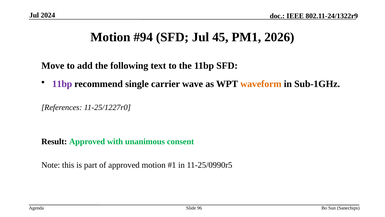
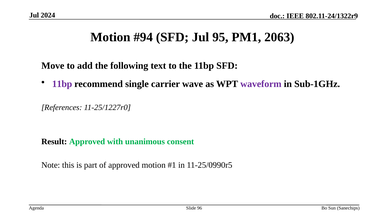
45: 45 -> 95
2026: 2026 -> 2063
waveform colour: orange -> purple
